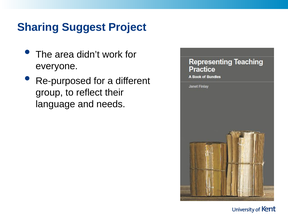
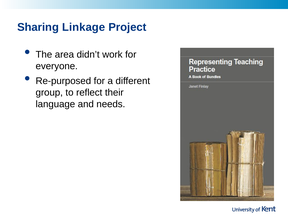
Suggest: Suggest -> Linkage
